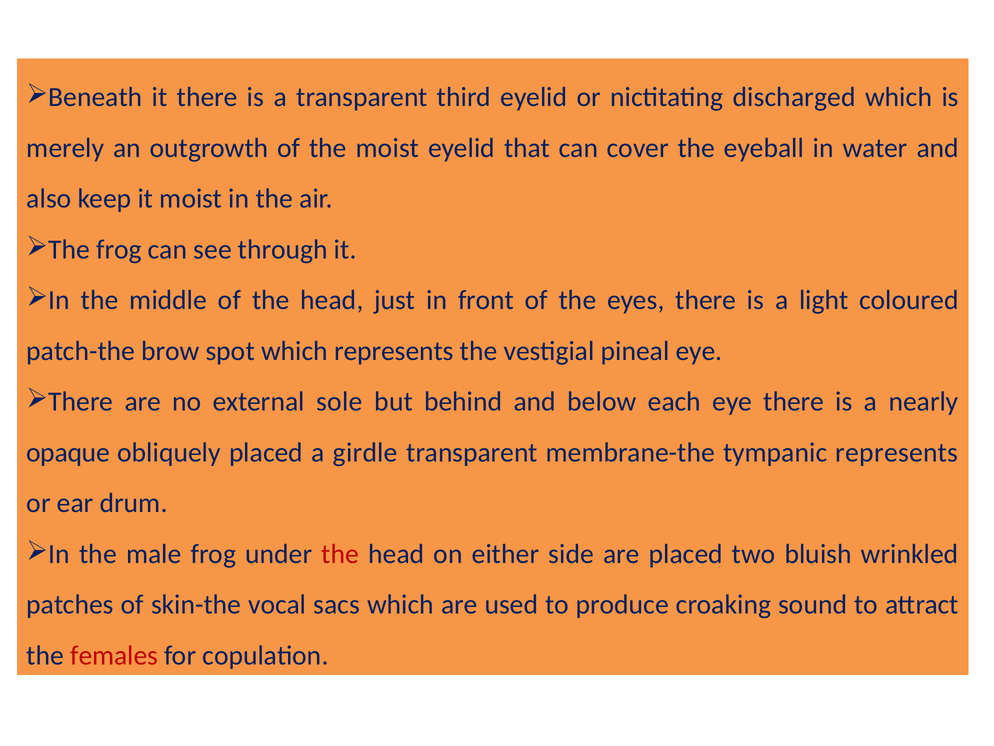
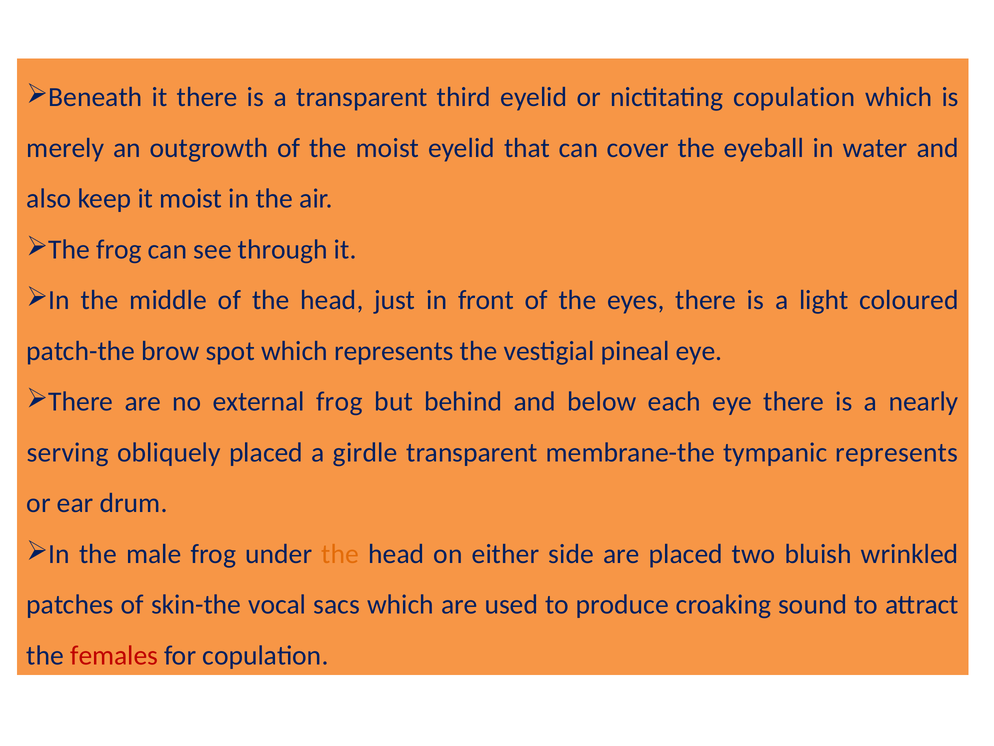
nictitating discharged: discharged -> copulation
external sole: sole -> frog
opaque: opaque -> serving
the at (340, 554) colour: red -> orange
